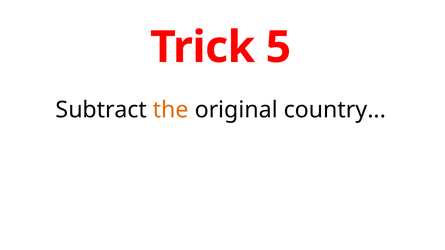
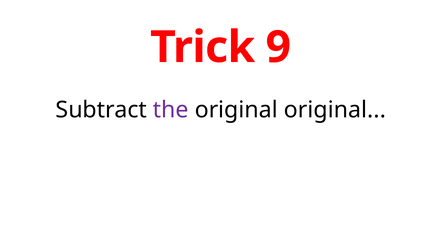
5: 5 -> 9
the colour: orange -> purple
original country: country -> original
